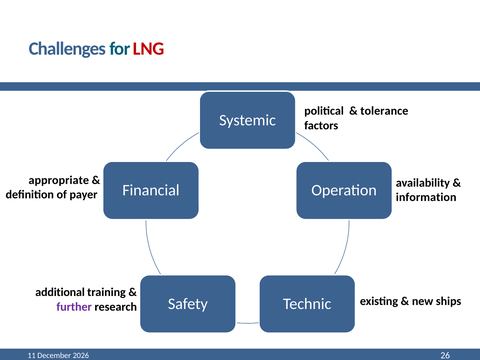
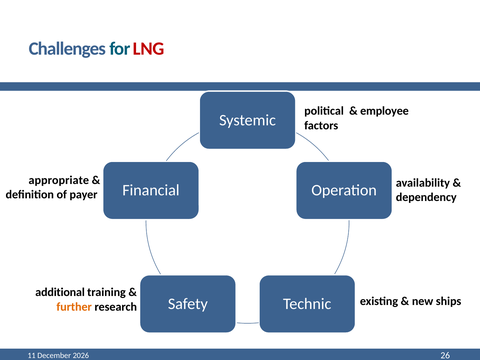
tolerance: tolerance -> employee
information: information -> dependency
further colour: purple -> orange
